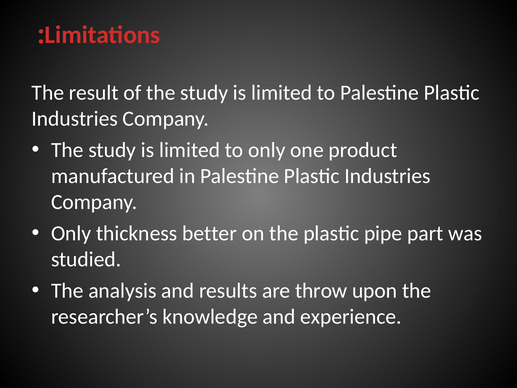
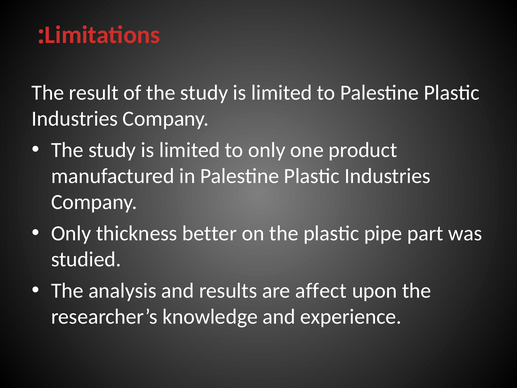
throw: throw -> affect
